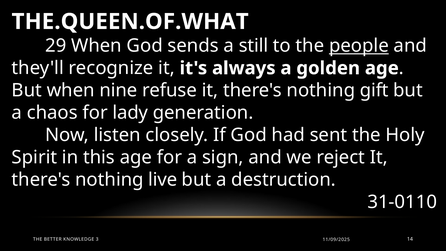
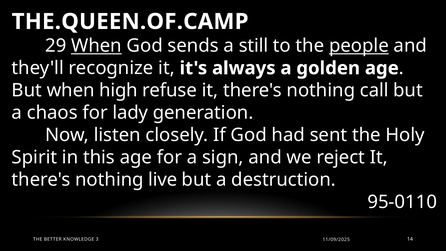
THE.QUEEN.OF.WHAT: THE.QUEEN.OF.WHAT -> THE.QUEEN.OF.CAMP
When at (96, 46) underline: none -> present
nine: nine -> high
gift: gift -> call
31-0110: 31-0110 -> 95-0110
